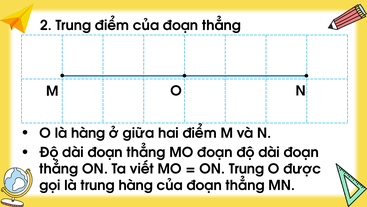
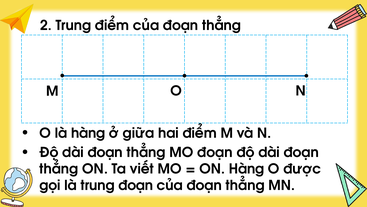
ON Trung: Trung -> Hàng
trung hàng: hàng -> đoạn
